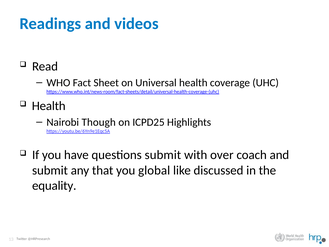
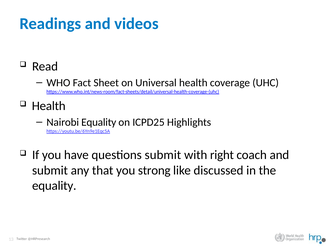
Nairobi Though: Though -> Equality
over: over -> right
global: global -> strong
